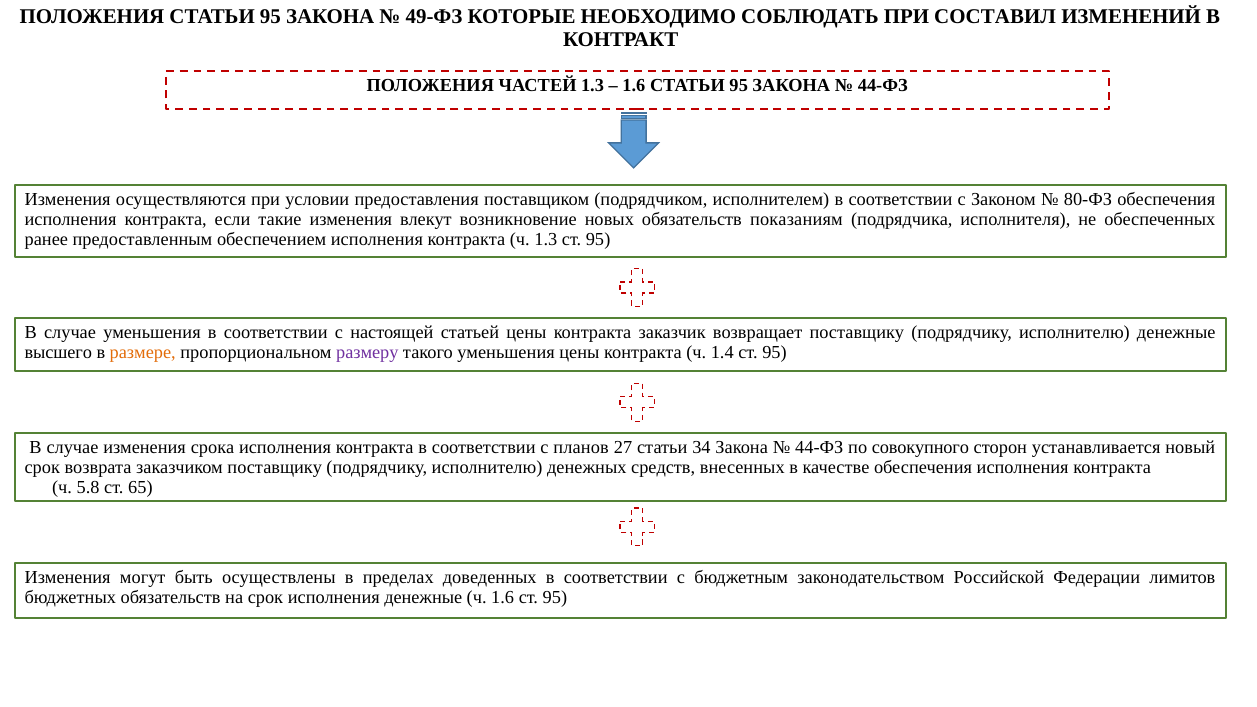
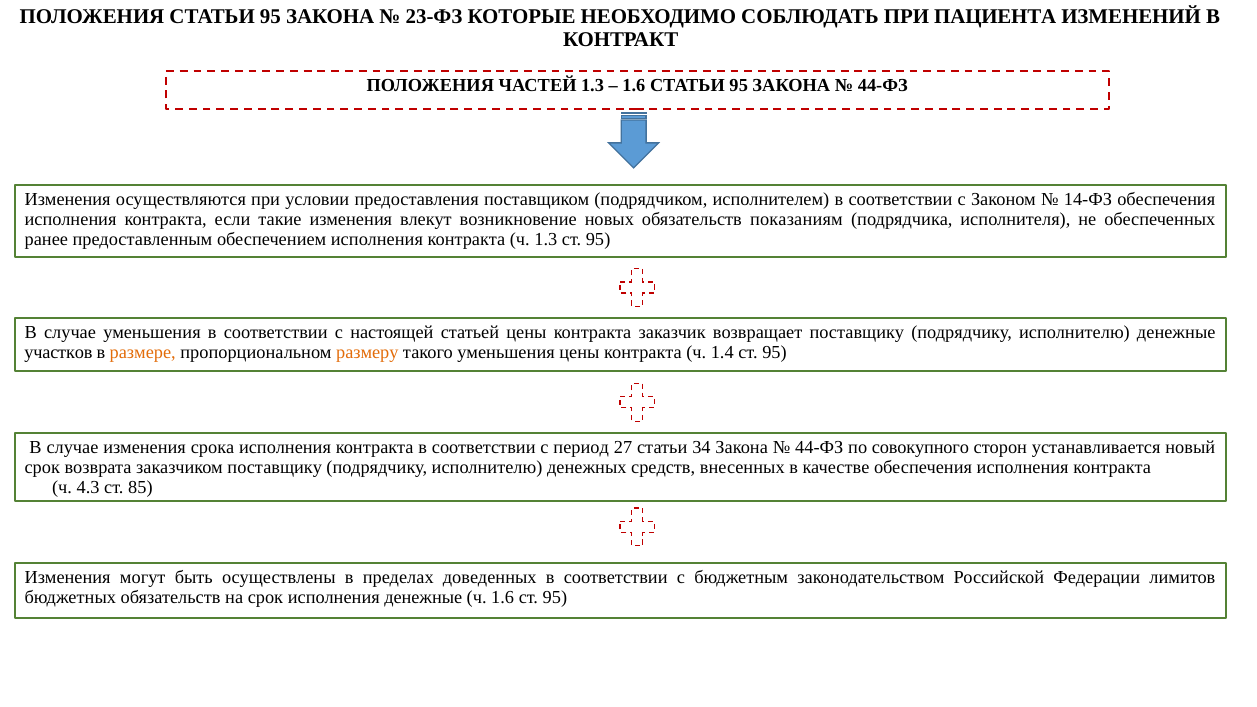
49-ФЗ: 49-ФЗ -> 23-ФЗ
СОСТАВИЛ: СОСТАВИЛ -> ПАЦИЕНТА
80-ФЗ: 80-ФЗ -> 14-ФЗ
высшего: высшего -> участков
размеру colour: purple -> orange
планов: планов -> период
5.8: 5.8 -> 4.3
65: 65 -> 85
